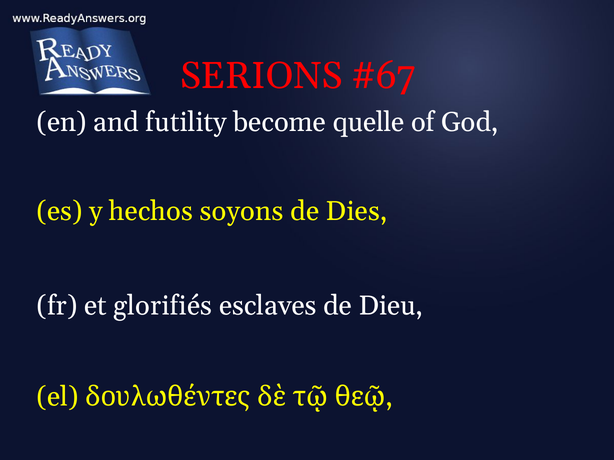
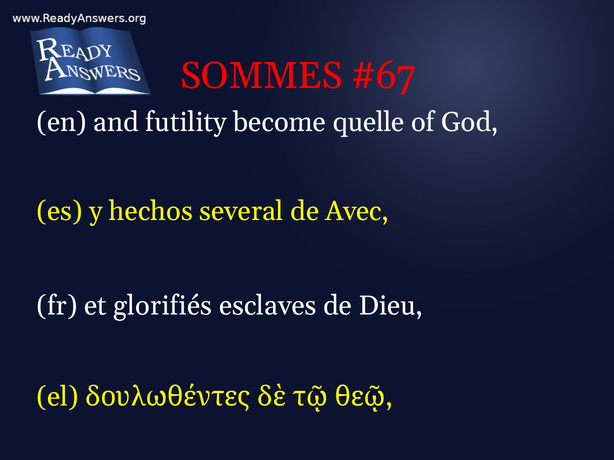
SERIONS: SERIONS -> SOMMES
soyons: soyons -> several
Dies: Dies -> Avec
